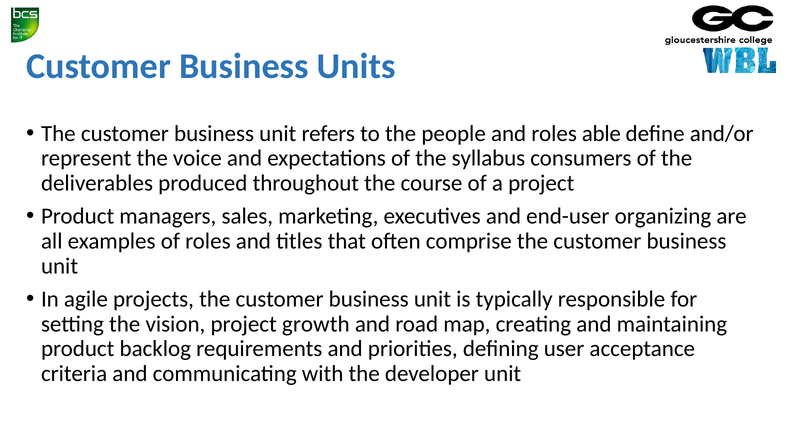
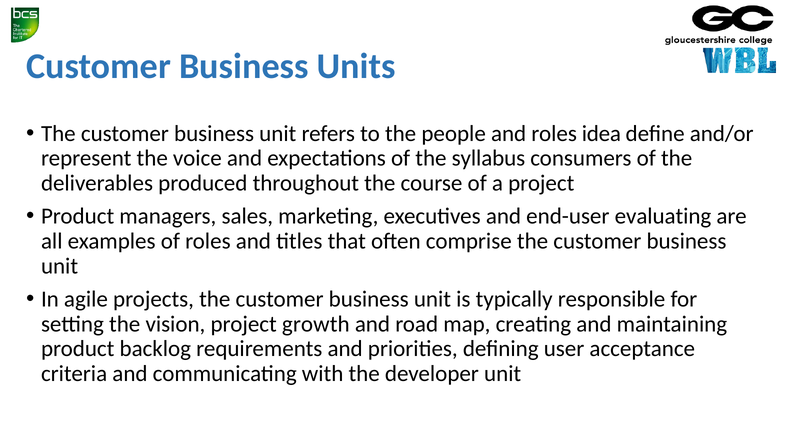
able: able -> idea
organizing: organizing -> evaluating
